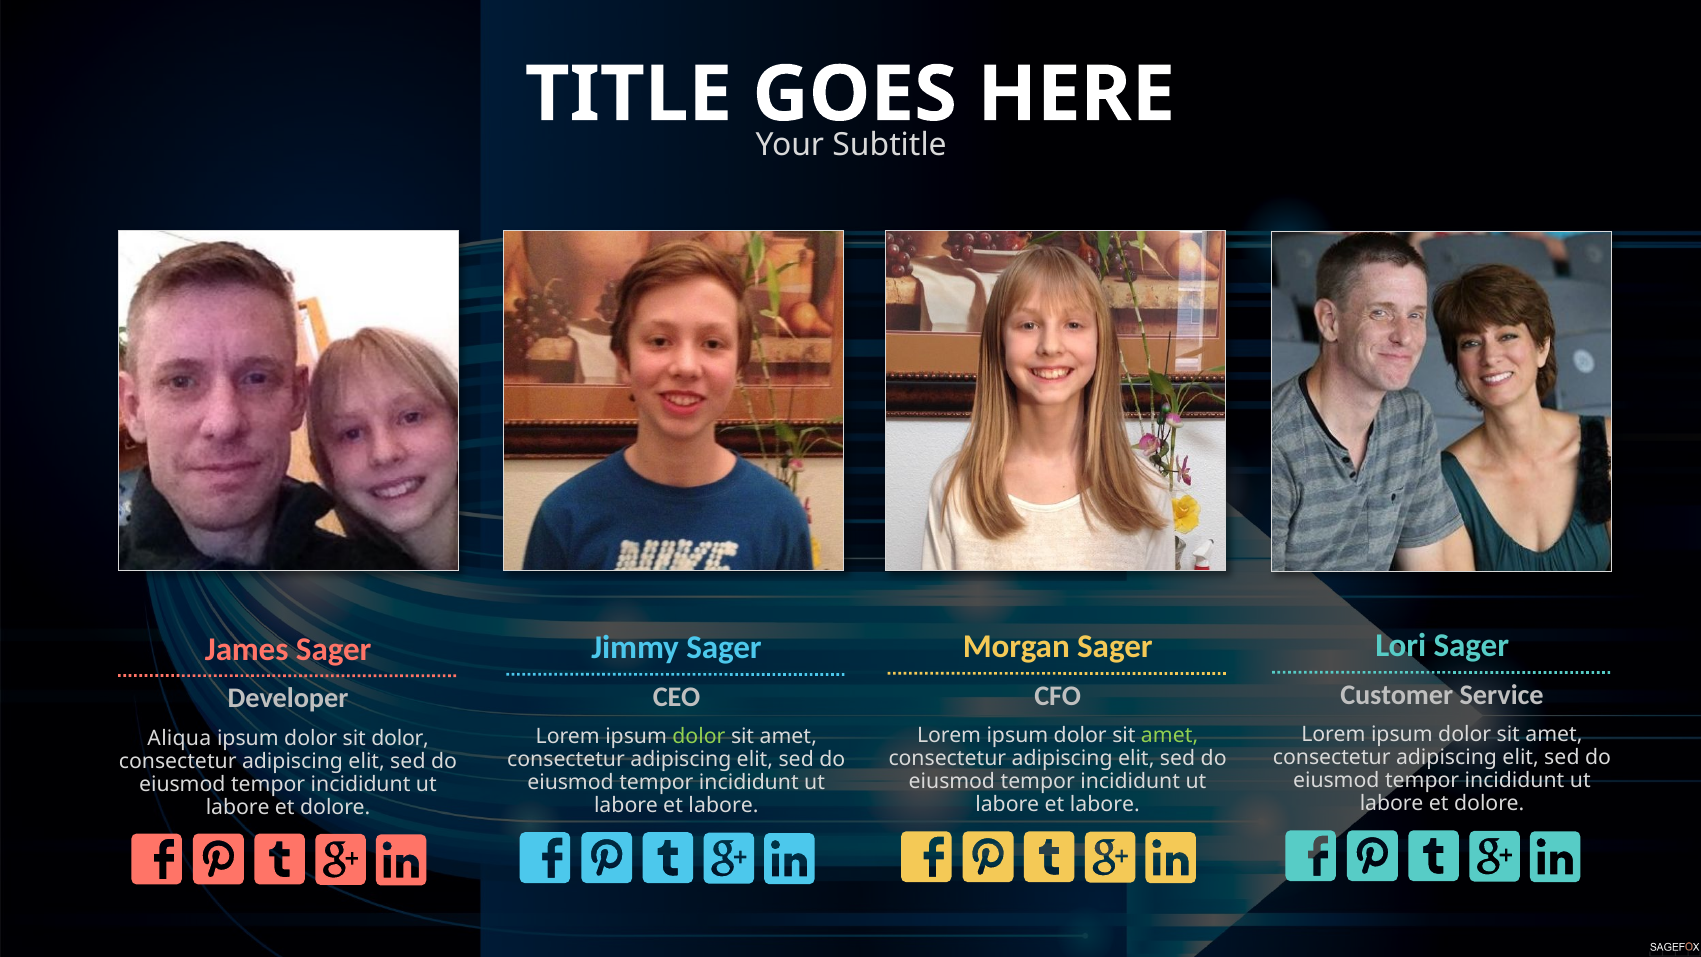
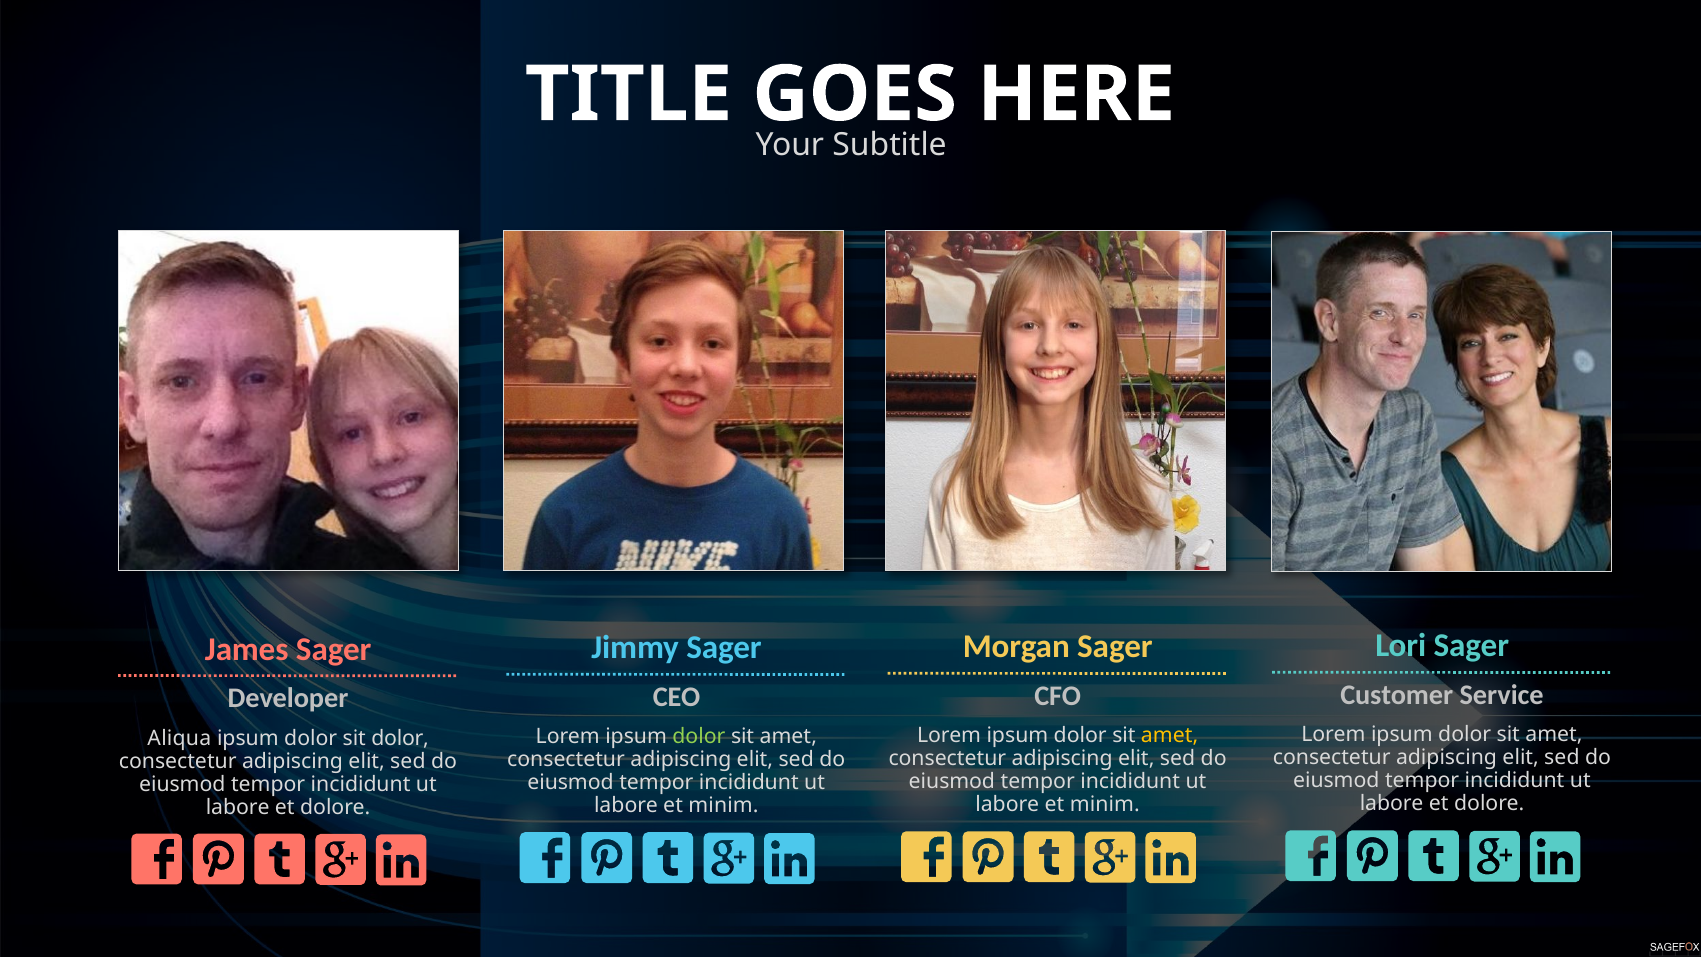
amet at (1170, 736) colour: light green -> yellow
labore at (1105, 805): labore -> minim
labore at (724, 806): labore -> minim
